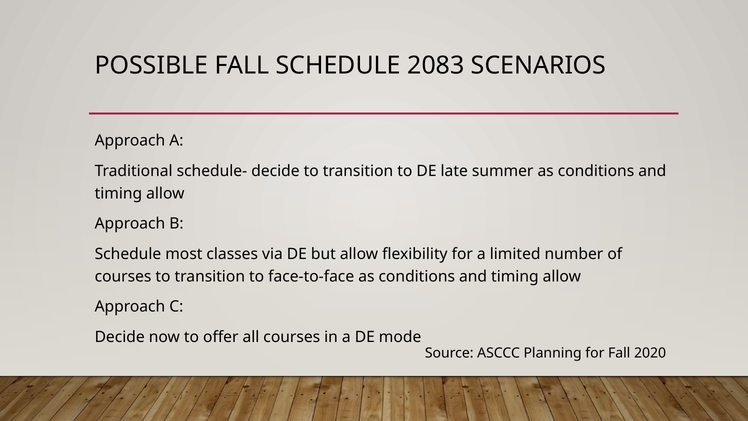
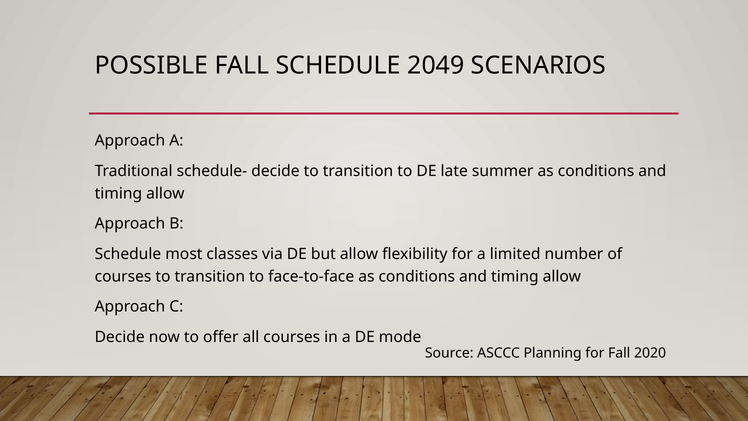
2083: 2083 -> 2049
